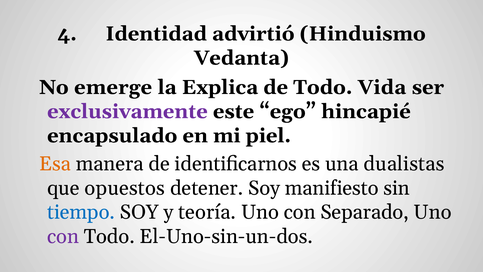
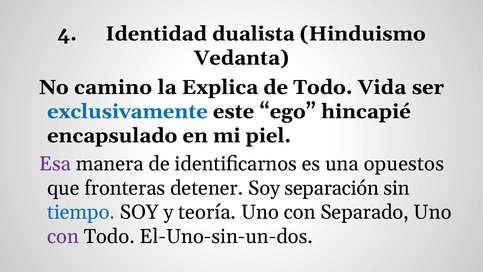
advirtió: advirtió -> dualista
emerge: emerge -> camino
exclusivamente colour: purple -> blue
Esa colour: orange -> purple
dualistas: dualistas -> opuestos
opuestos: opuestos -> fronteras
manifiesto: manifiesto -> separación
